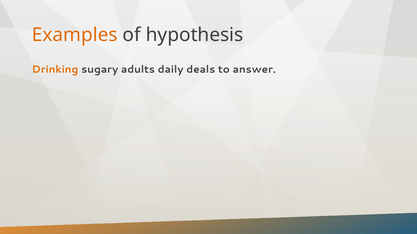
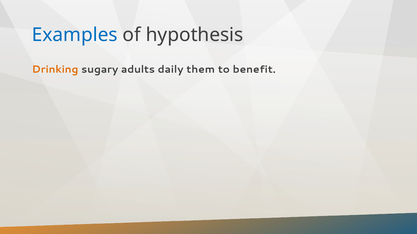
Examples colour: orange -> blue
deals: deals -> them
answer: answer -> benefit
